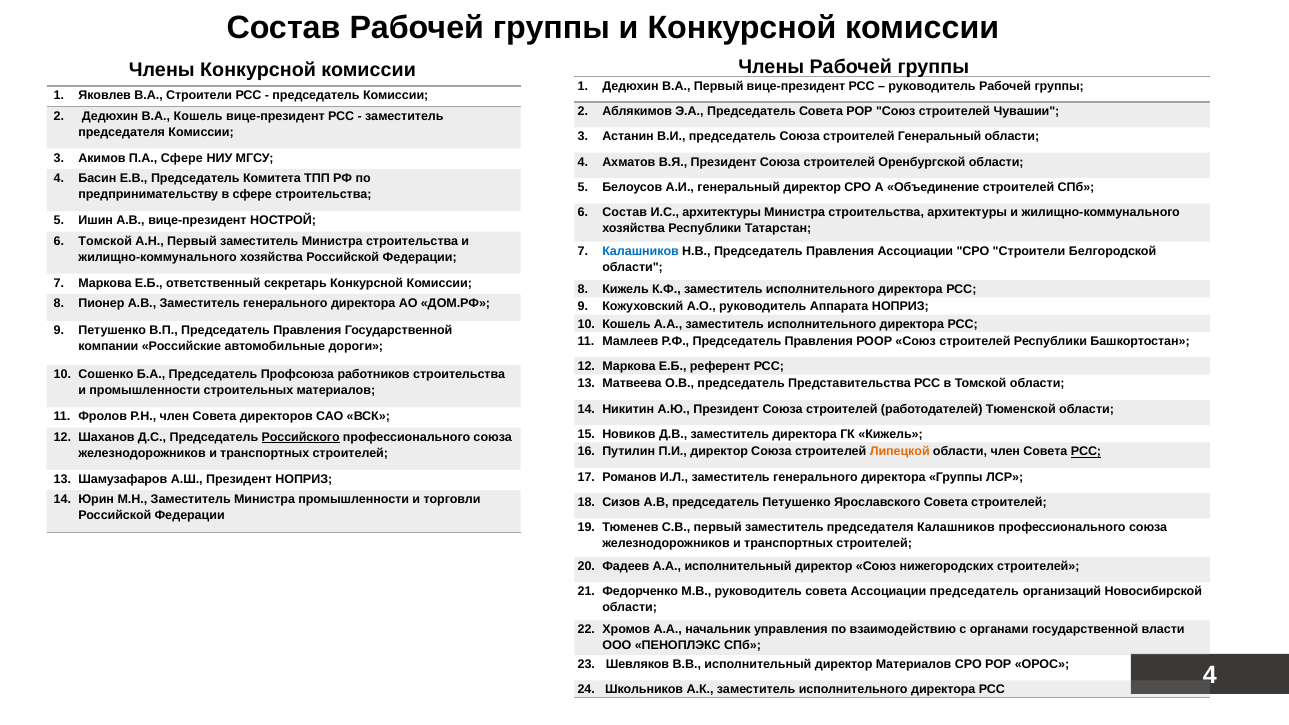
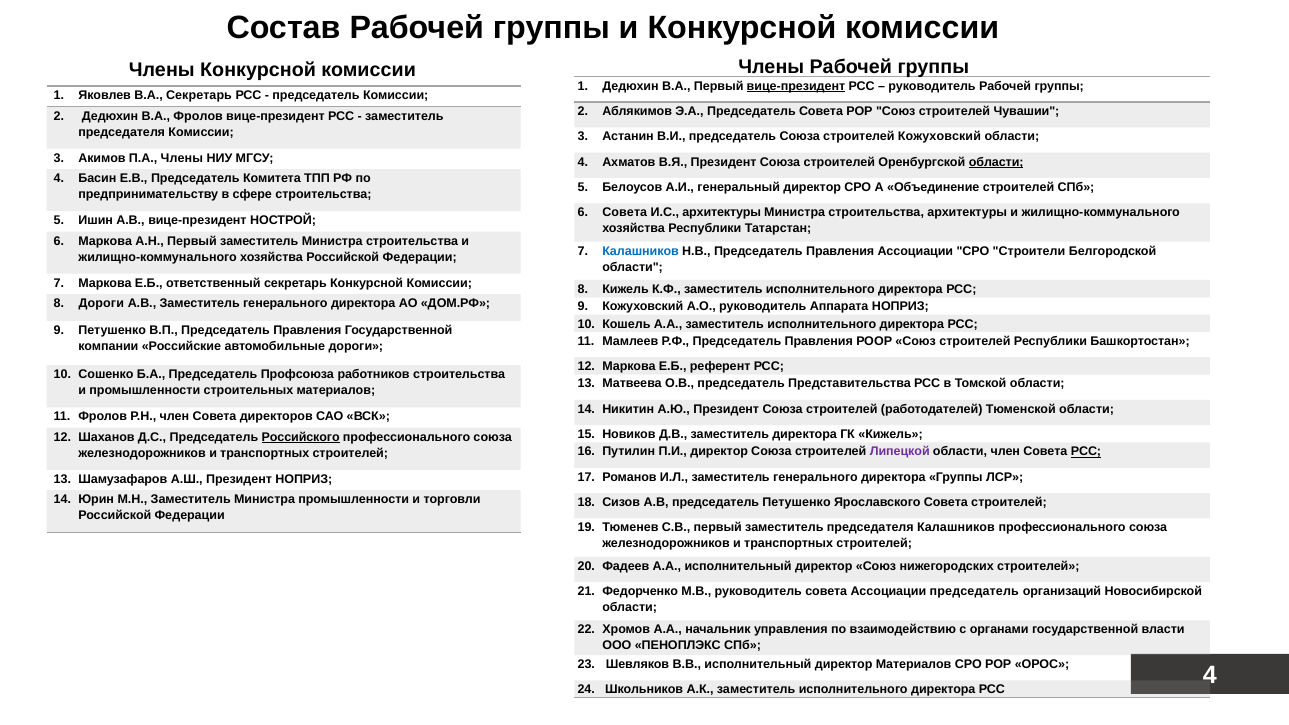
вице-президент at (796, 86) underline: none -> present
В.А Строители: Строители -> Секретарь
В.А Кошель: Кошель -> Фролов
строителей Генеральный: Генеральный -> Кожуховский
П.А Сфере: Сфере -> Члены
области at (996, 162) underline: none -> present
Состав at (625, 213): Состав -> Совета
Томской at (105, 241): Томской -> Маркова
Пионер at (101, 303): Пионер -> Дороги
Липецкой colour: orange -> purple
